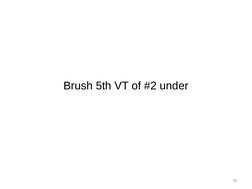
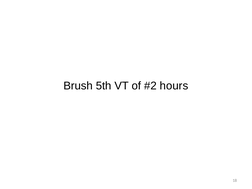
under: under -> hours
